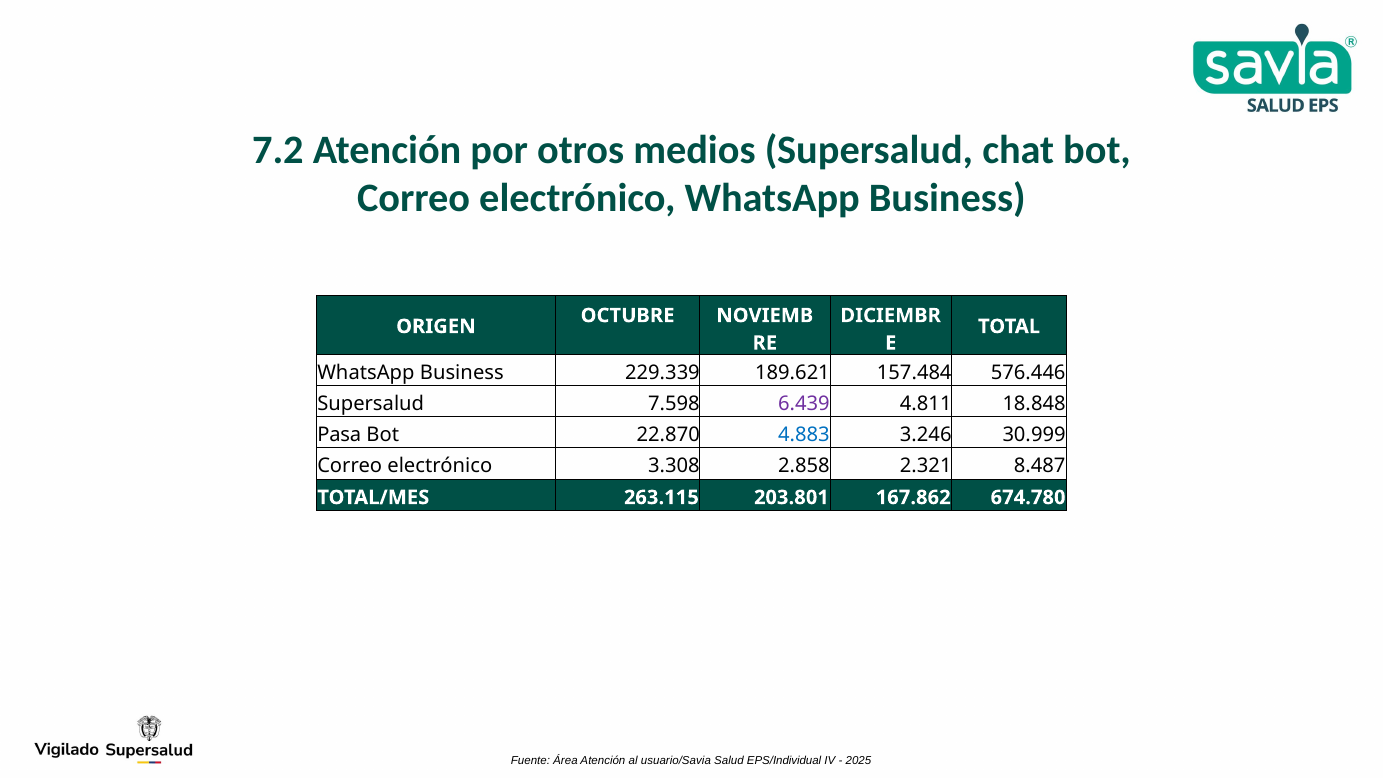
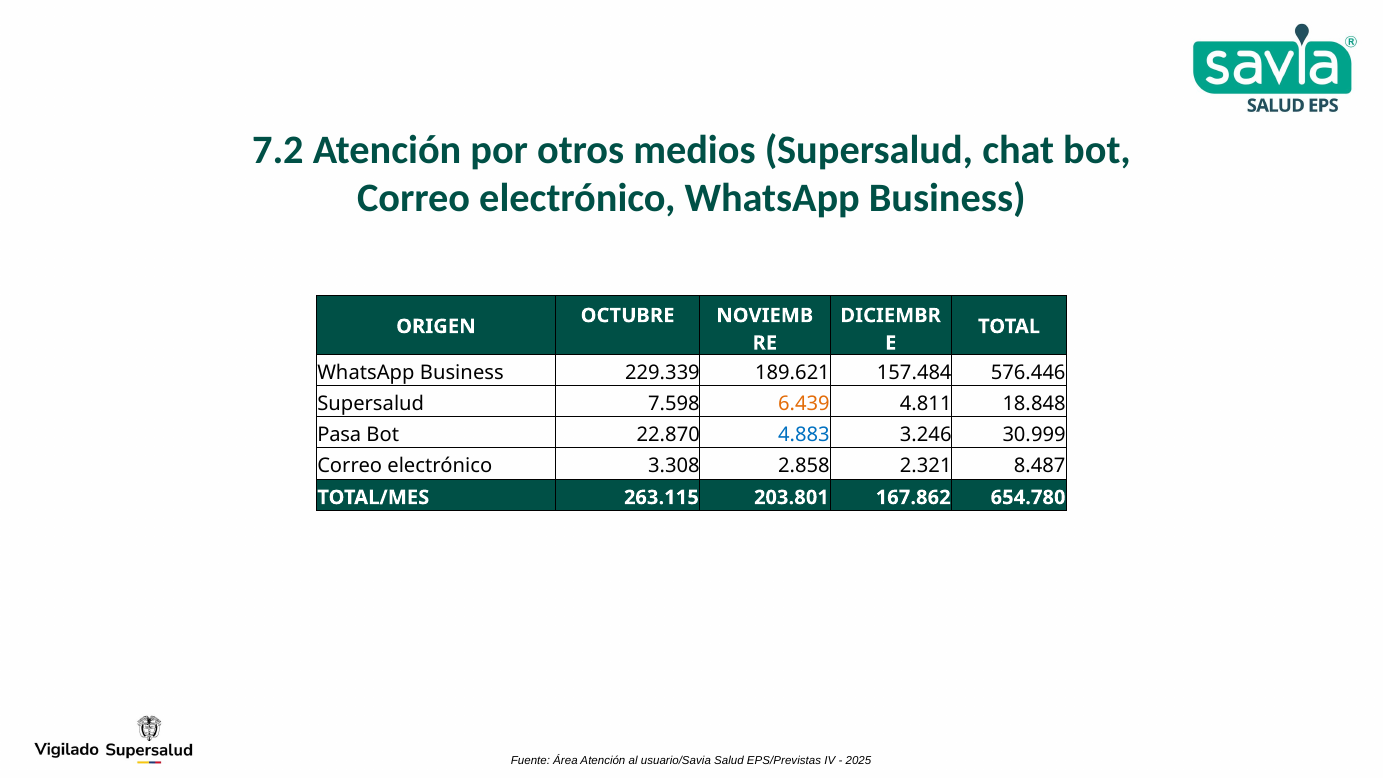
6.439 colour: purple -> orange
674.780: 674.780 -> 654.780
EPS/Individual: EPS/Individual -> EPS/Previstas
